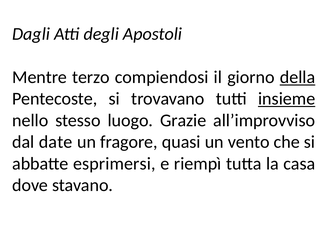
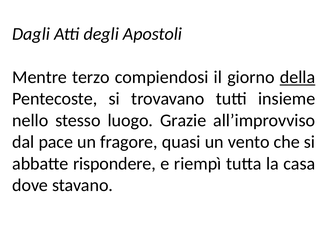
insieme underline: present -> none
date: date -> pace
esprimersi: esprimersi -> rispondere
